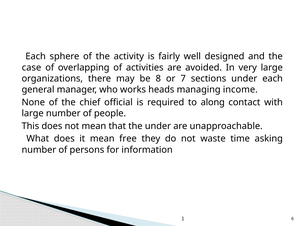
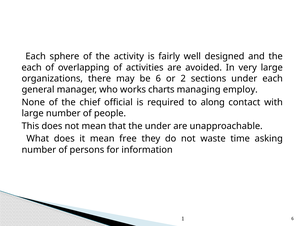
case at (32, 67): case -> each
be 8: 8 -> 6
7: 7 -> 2
heads: heads -> charts
income: income -> employ
